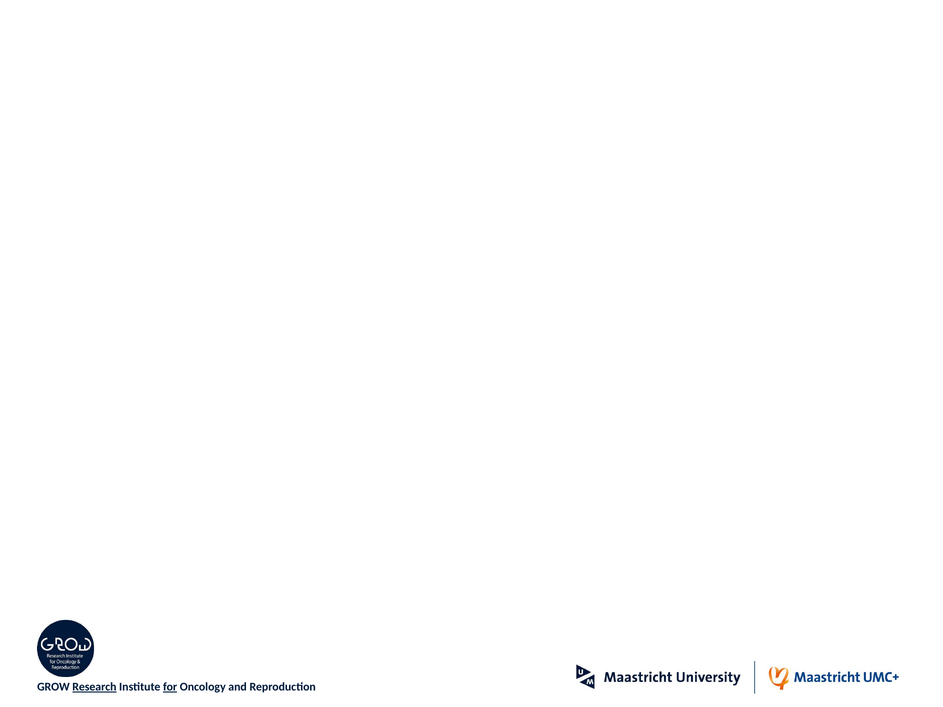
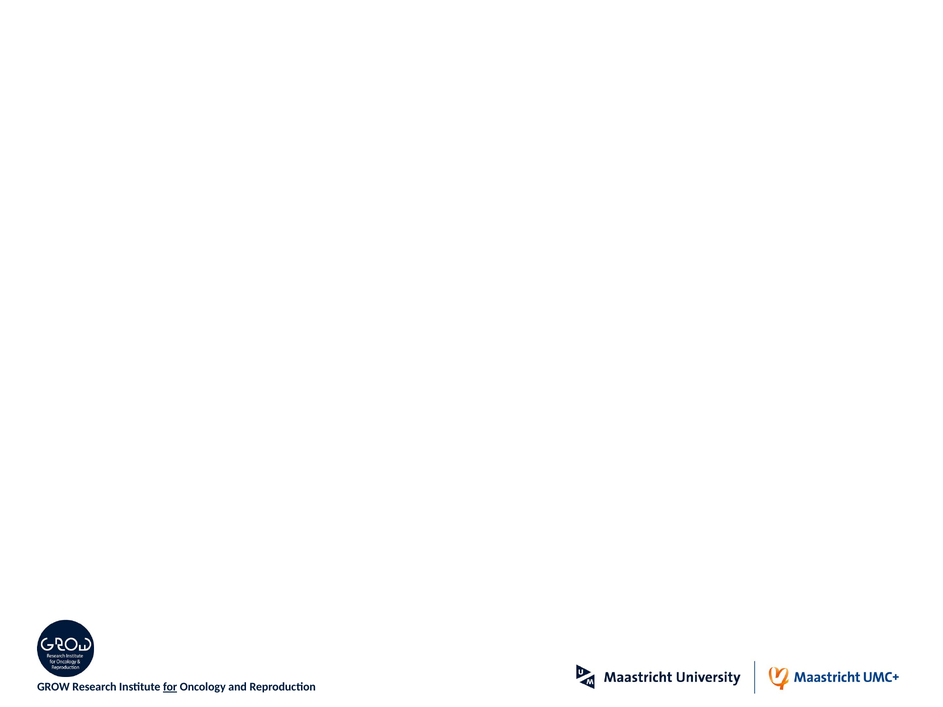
Research underline: present -> none
